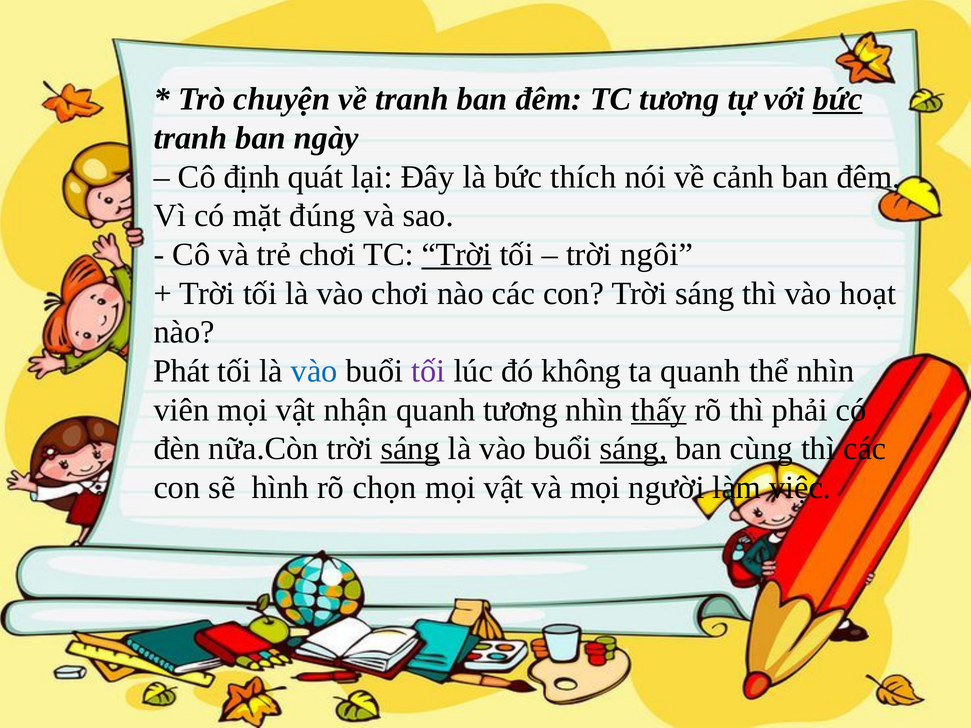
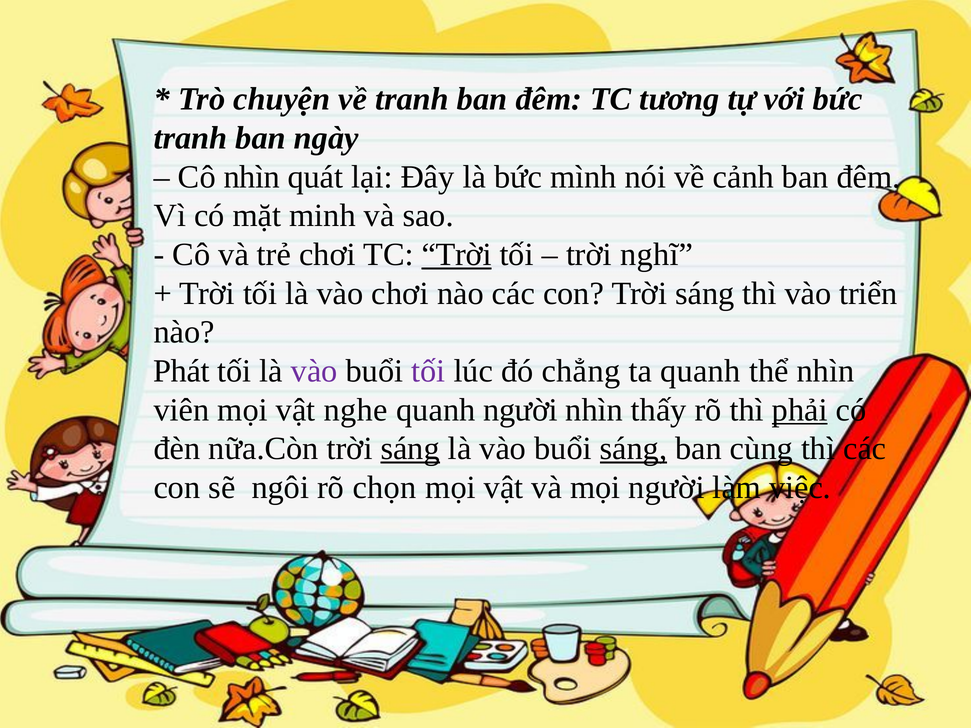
bức at (838, 99) underline: present -> none
Cô định: định -> nhìn
thích: thích -> mình
đúng: đúng -> minh
ngôi: ngôi -> nghĩ
hoạt: hoạt -> triển
vào at (314, 371) colour: blue -> purple
không: không -> chẳng
nhận: nhận -> nghe
quanh tương: tương -> người
thấy underline: present -> none
phải underline: none -> present
hình: hình -> ngôi
